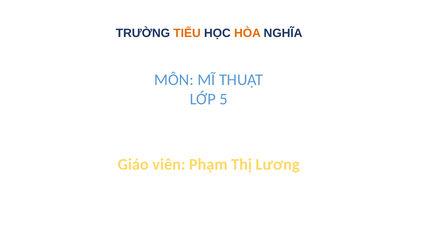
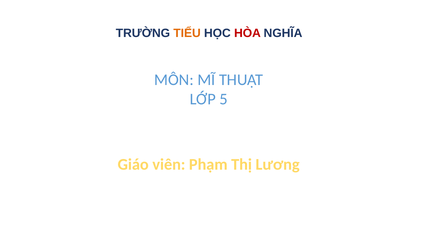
HÒA colour: orange -> red
